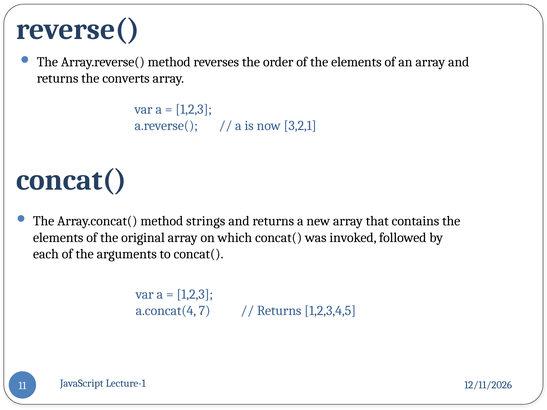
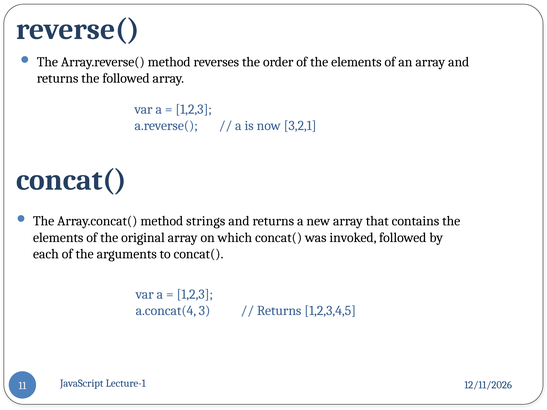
the converts: converts -> followed
7: 7 -> 3
